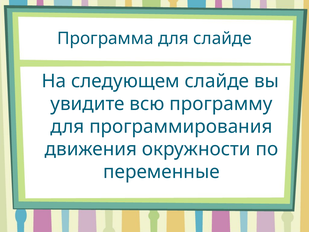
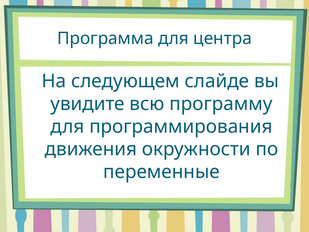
для слайде: слайде -> центра
